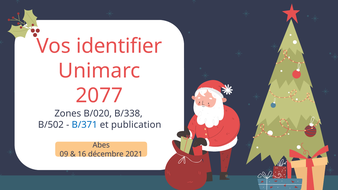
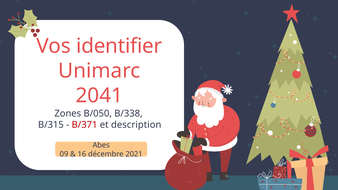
2077: 2077 -> 2041
B/020: B/020 -> B/050
B/502: B/502 -> B/315
B/371 colour: blue -> red
publication: publication -> description
